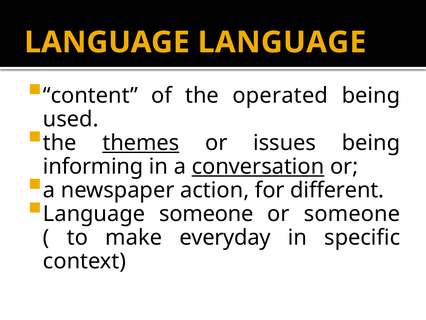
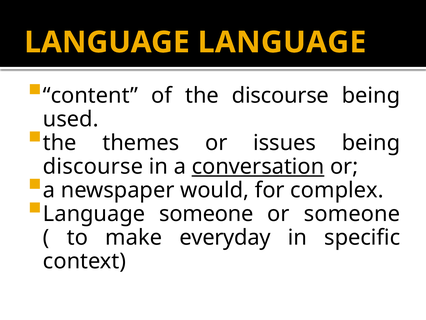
the operated: operated -> discourse
themes underline: present -> none
informing at (93, 166): informing -> discourse
action: action -> would
different: different -> complex
